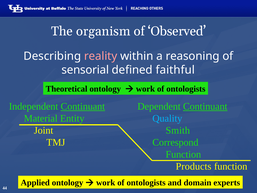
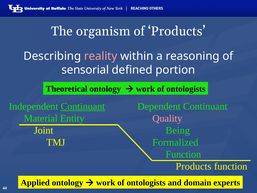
of Observed: Observed -> Products
faithful: faithful -> portion
Continuant at (205, 106) underline: present -> none
Quality colour: light blue -> pink
Smith: Smith -> Being
Correspond: Correspond -> Formalized
